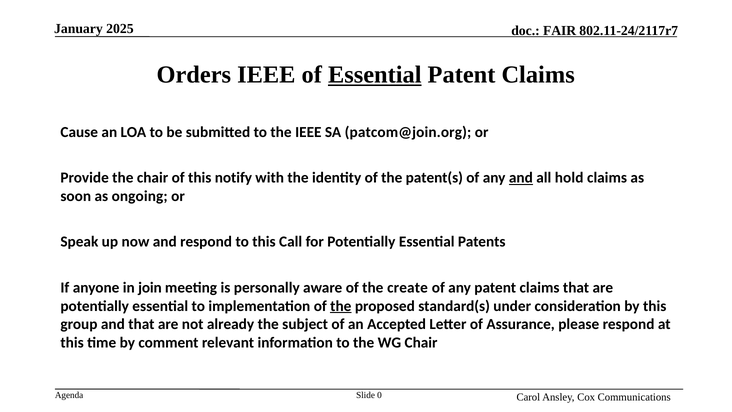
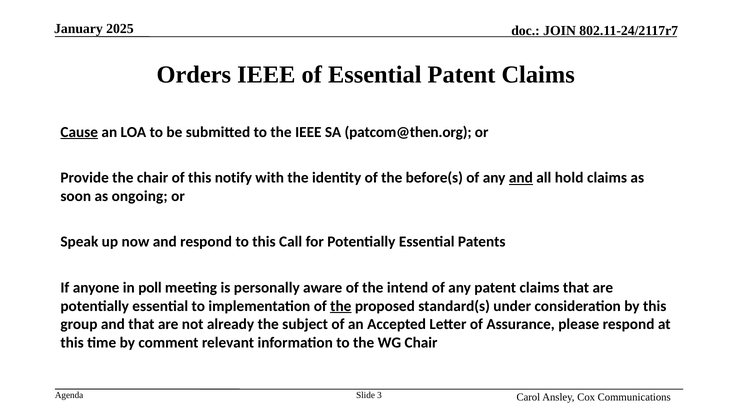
FAIR: FAIR -> JOIN
Essential at (375, 75) underline: present -> none
Cause underline: none -> present
patcom@join.org: patcom@join.org -> patcom@then.org
patent(s: patent(s -> before(s
join: join -> poll
create: create -> intend
0: 0 -> 3
